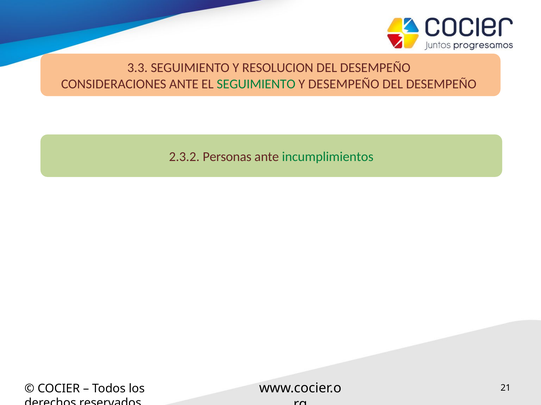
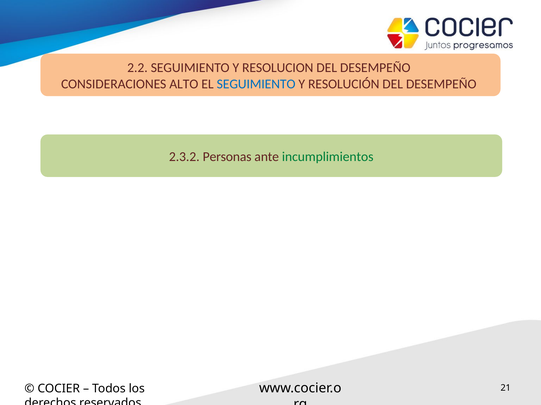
3.3: 3.3 -> 2.2
CONSIDERACIONES ANTE: ANTE -> ALTO
SEGUIMIENTO at (256, 84) colour: green -> blue
Y DESEMPEÑO: DESEMPEÑO -> RESOLUCIÓN
